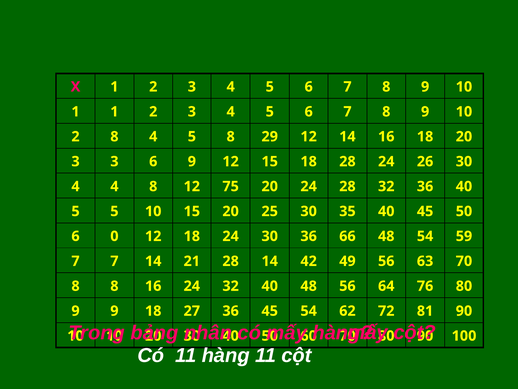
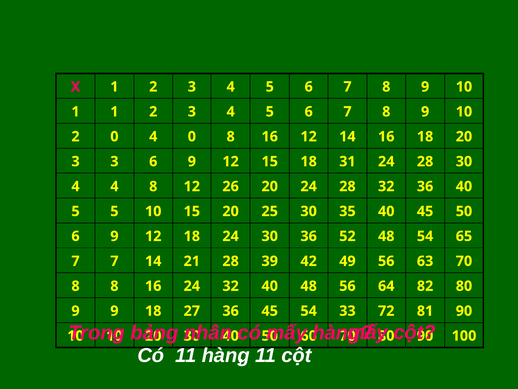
2 8: 8 -> 0
5 at (192, 136): 5 -> 0
29 at (270, 136): 29 -> 16
18 28: 28 -> 31
26 at (425, 161): 26 -> 28
75: 75 -> 26
0 at (114, 236): 0 -> 9
66: 66 -> 52
59: 59 -> 65
28 14: 14 -> 39
76: 76 -> 82
62: 62 -> 33
